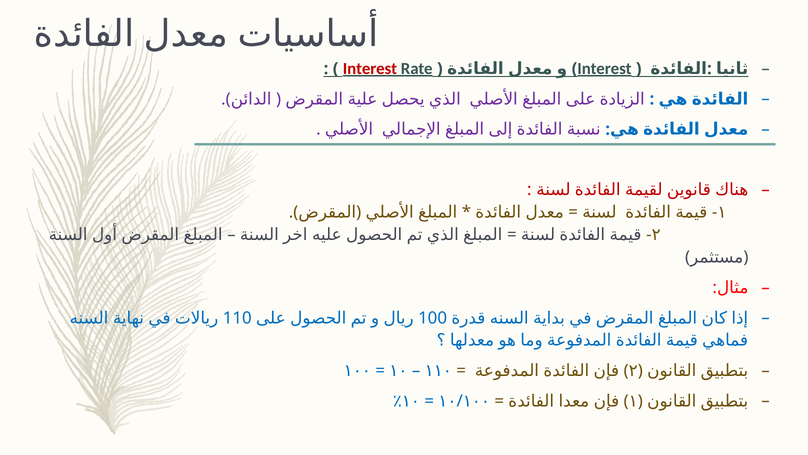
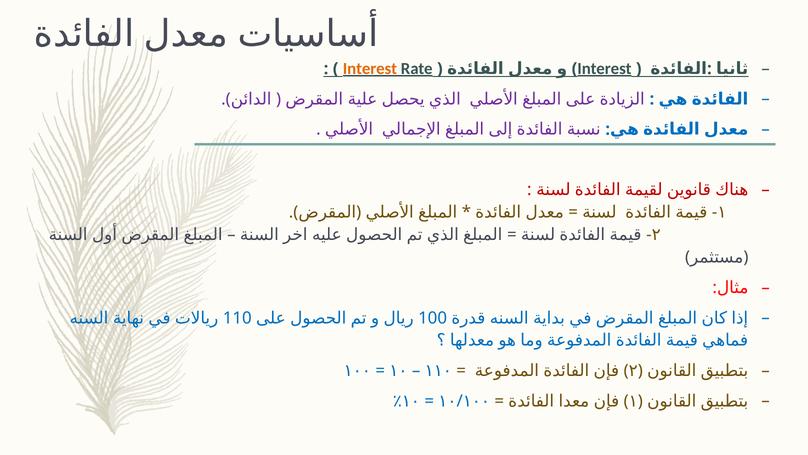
Interest at (370, 69) colour: red -> orange
